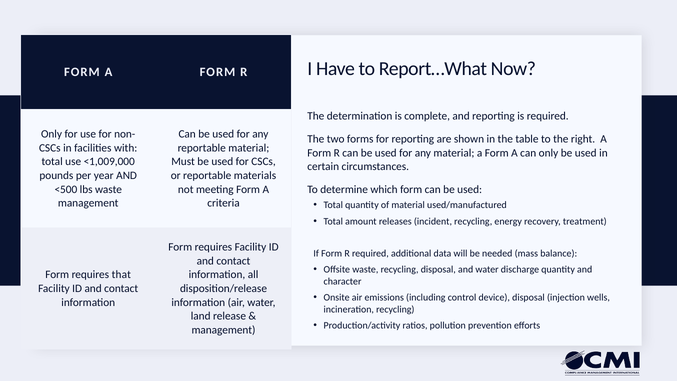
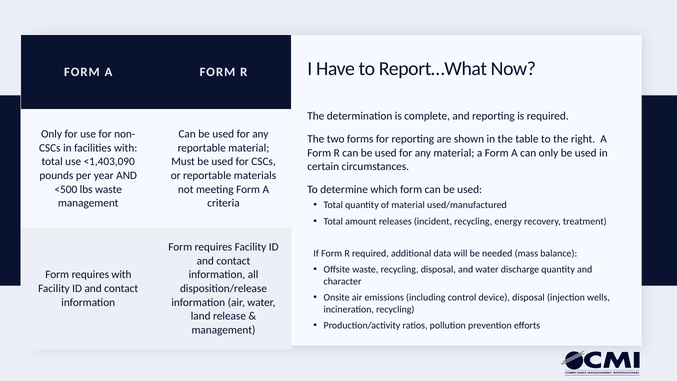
<1,009,000: <1,009,000 -> <1,403,090
requires that: that -> with
